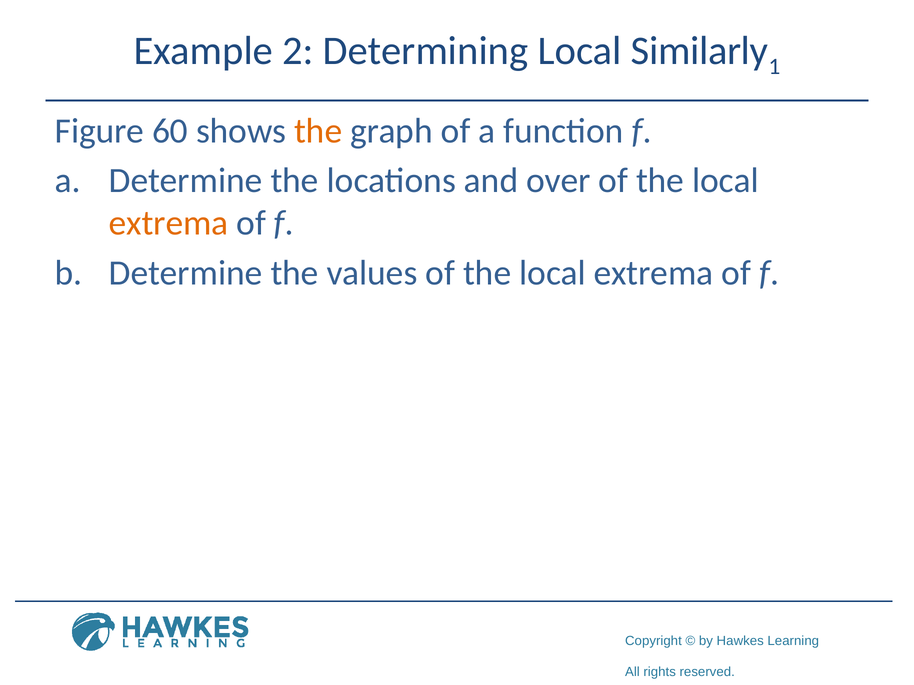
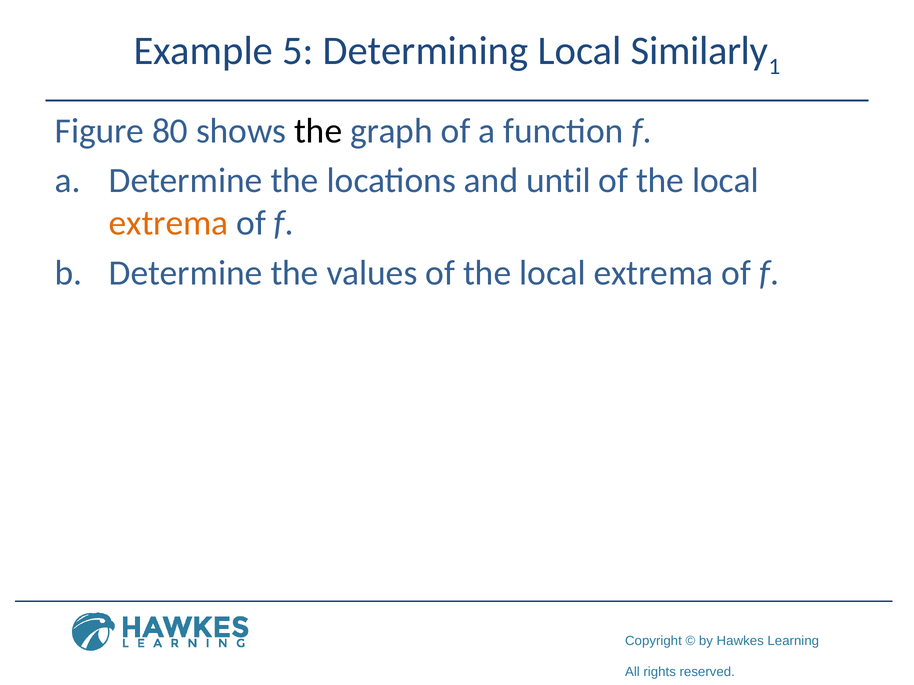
2: 2 -> 5
60: 60 -> 80
the at (318, 131) colour: orange -> black
over: over -> until
